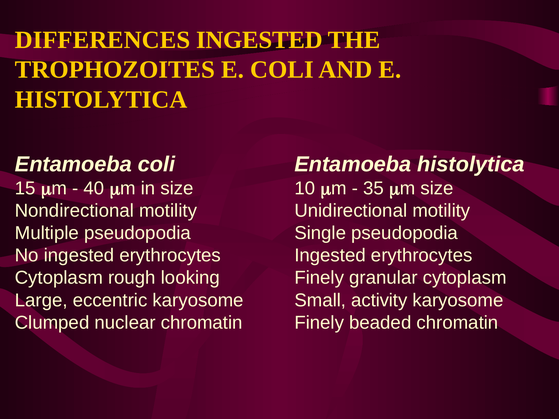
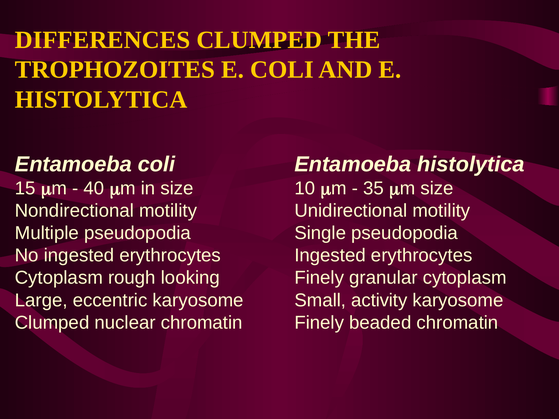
DIFFERENCES INGESTED: INGESTED -> CLUMPED
